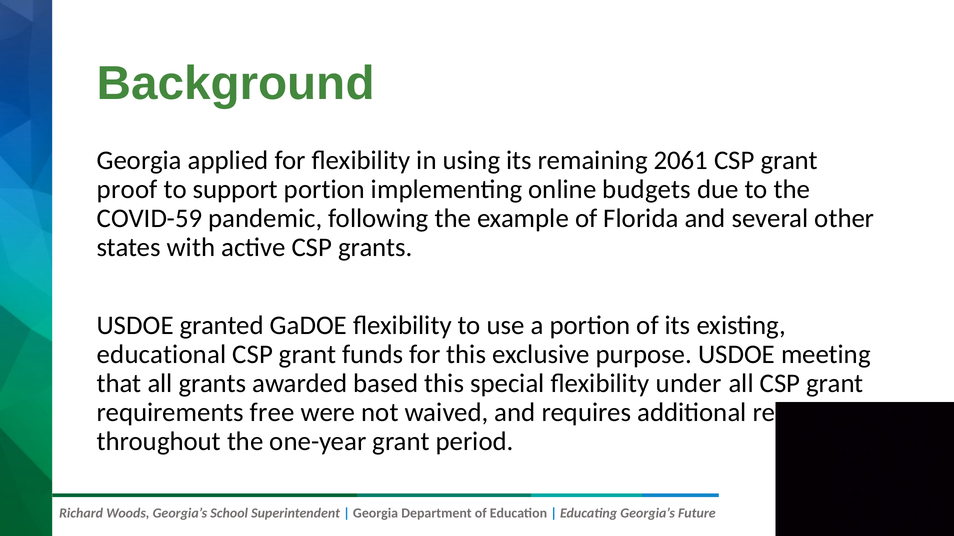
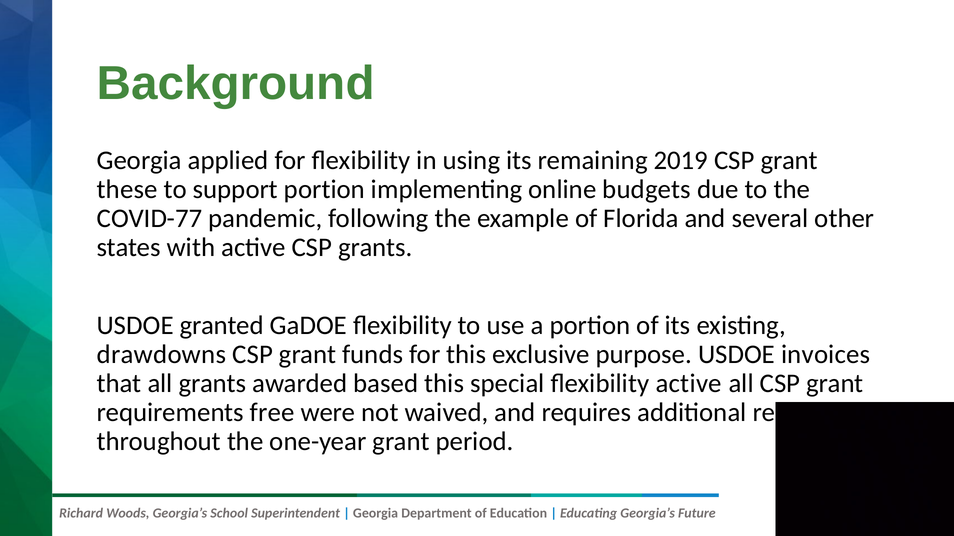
2061: 2061 -> 2019
proof: proof -> these
COVID-59: COVID-59 -> COVID-77
educational: educational -> drawdowns
meeting: meeting -> invoices
flexibility under: under -> active
